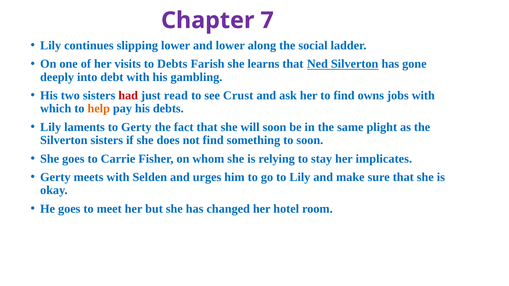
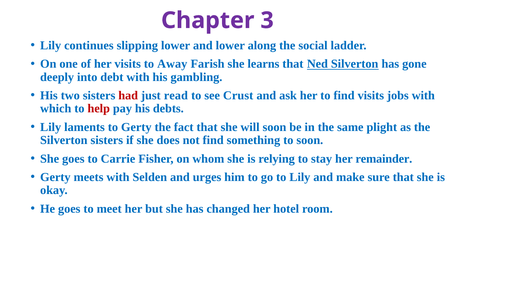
7: 7 -> 3
to Debts: Debts -> Away
find owns: owns -> visits
help colour: orange -> red
implicates: implicates -> remainder
